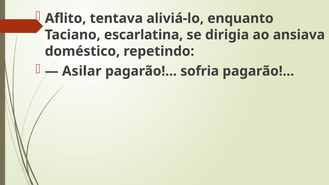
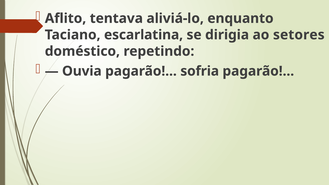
ansiava: ansiava -> setores
Asilar: Asilar -> Ouvia
